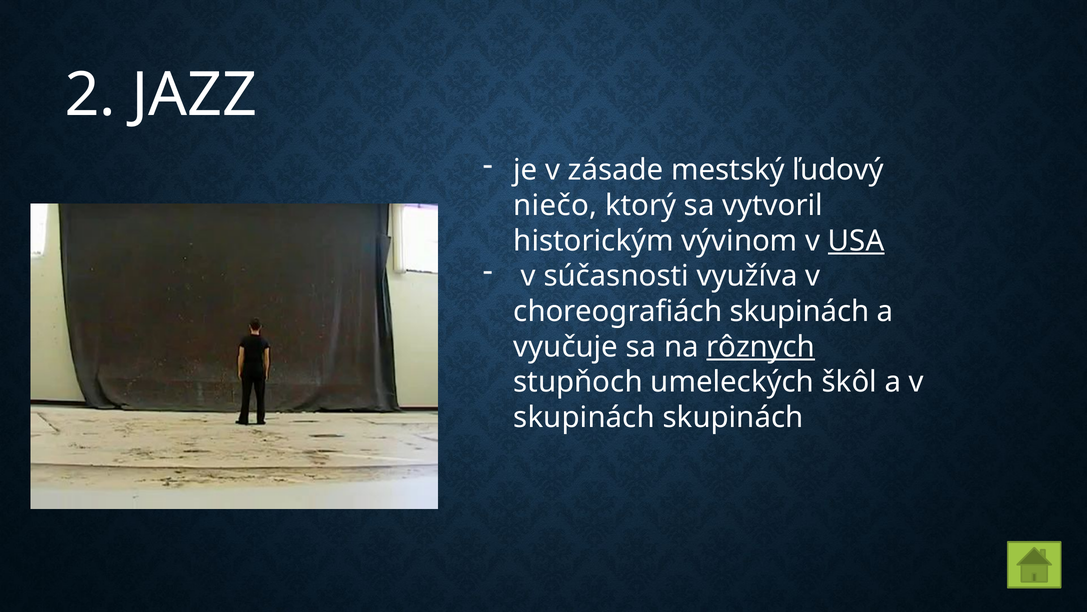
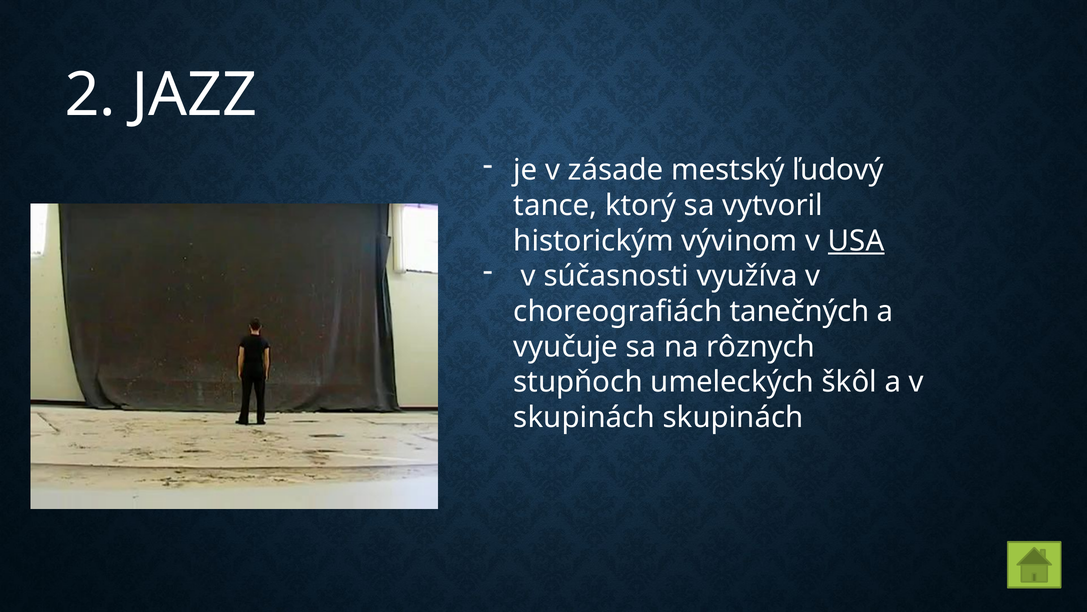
niečo: niečo -> tance
choreografiách skupinách: skupinách -> tanečných
rôznych underline: present -> none
